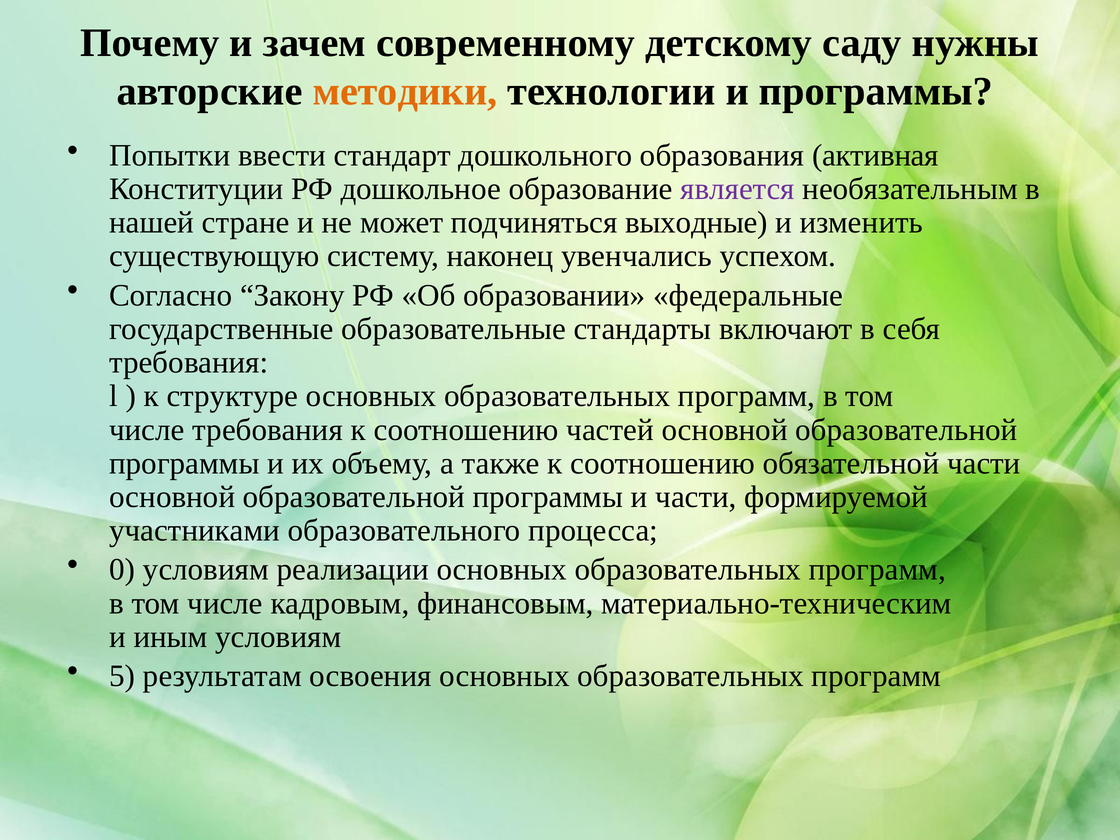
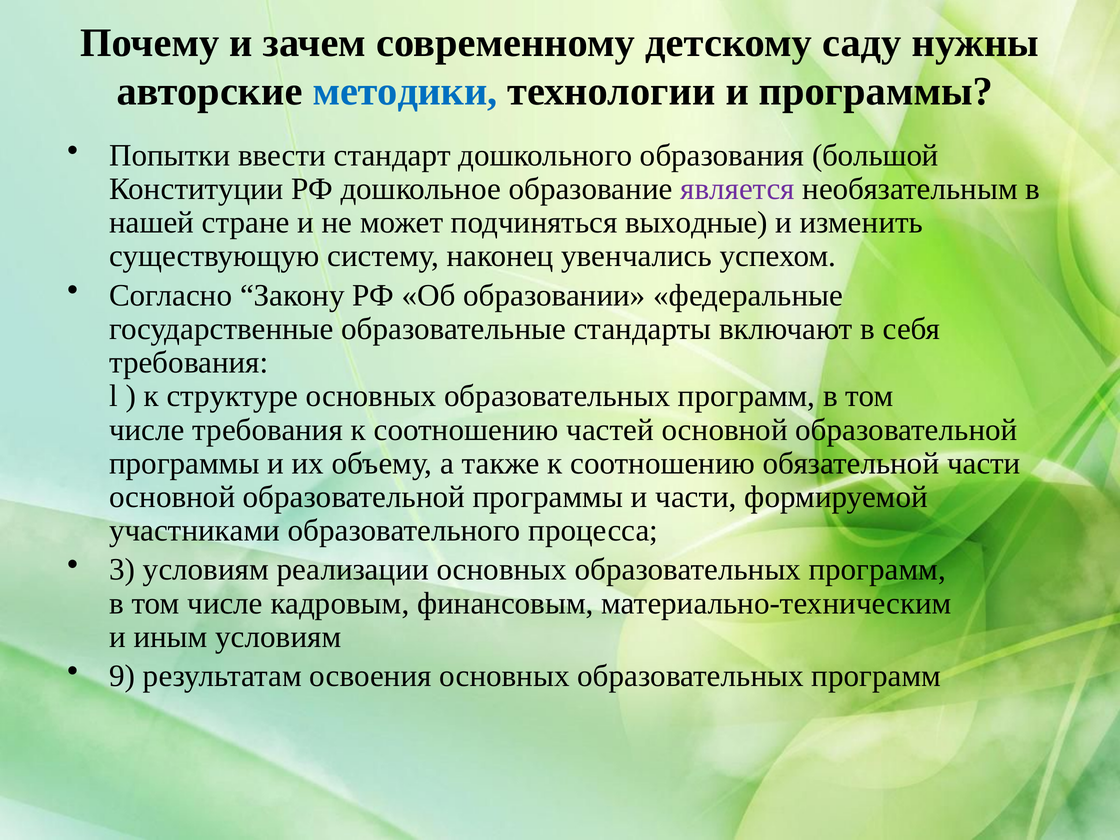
методики colour: orange -> blue
активная: активная -> большой
0: 0 -> 3
5: 5 -> 9
